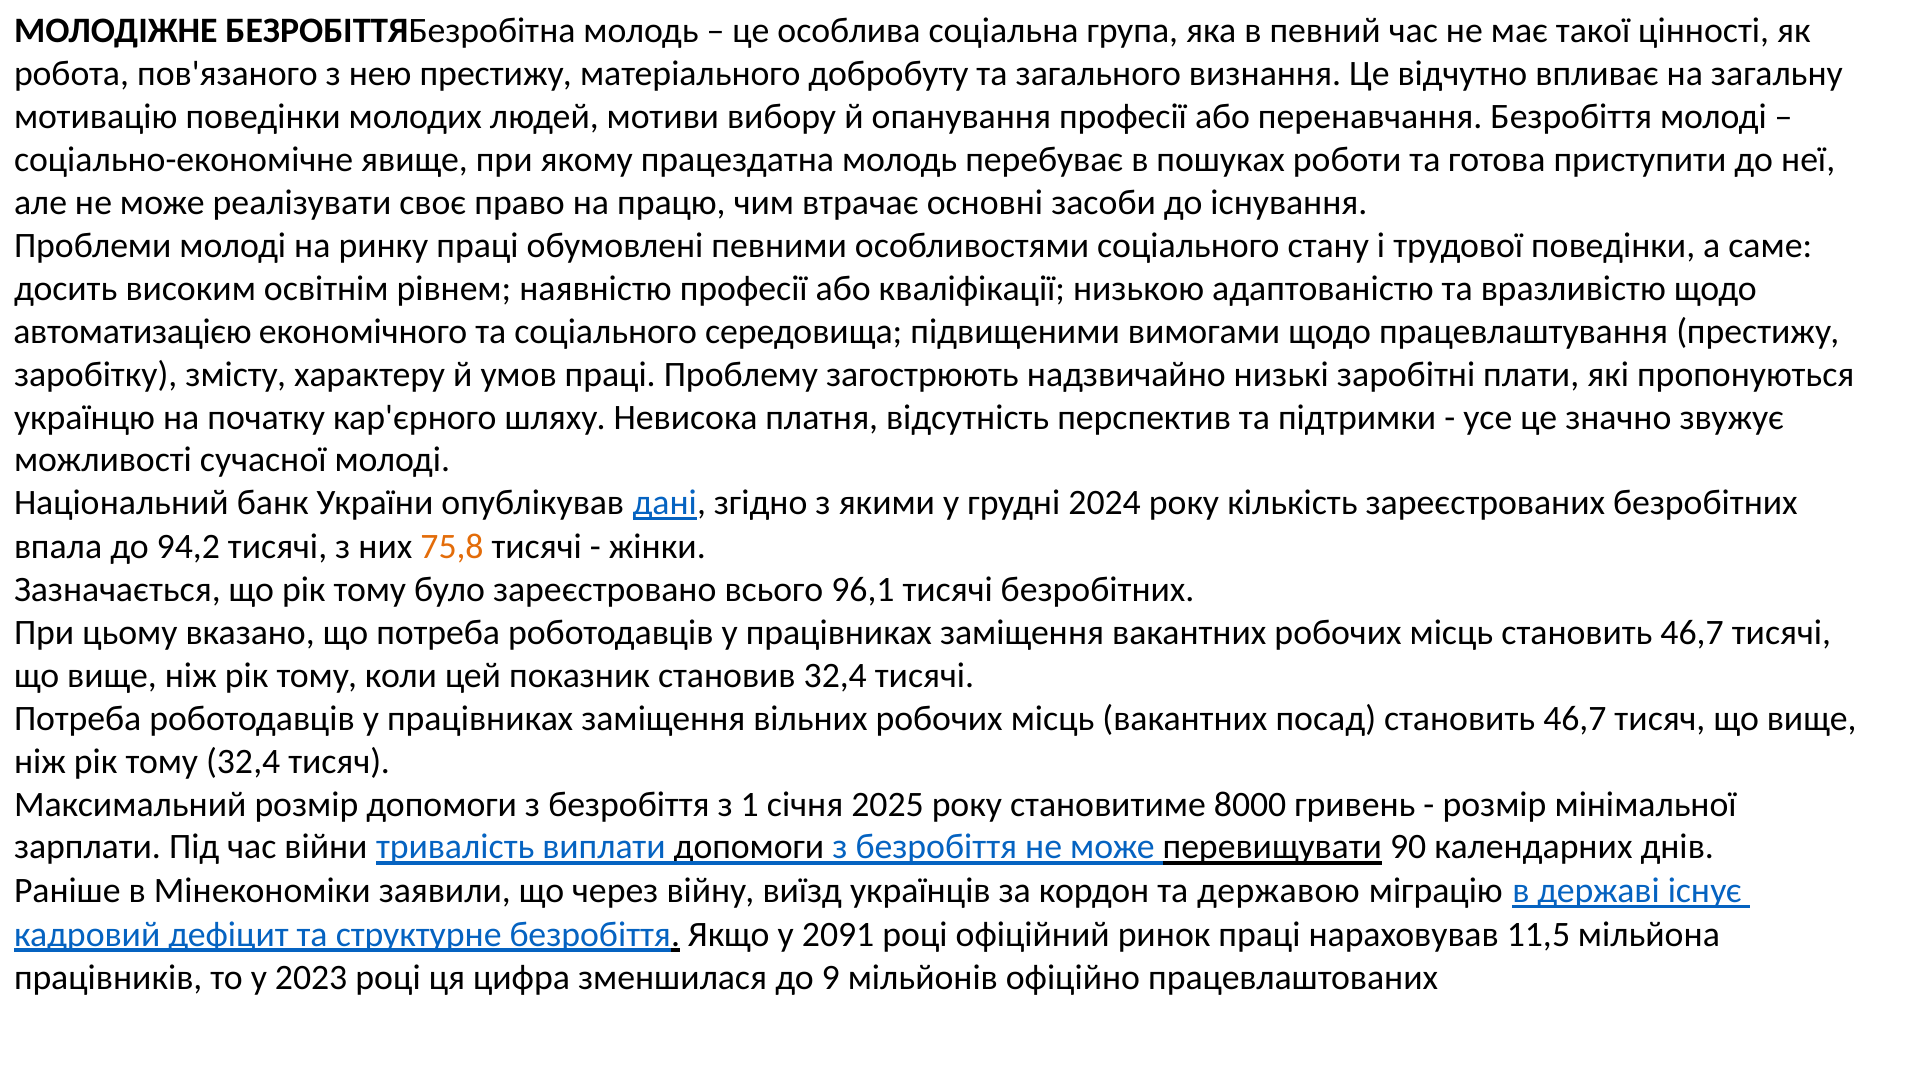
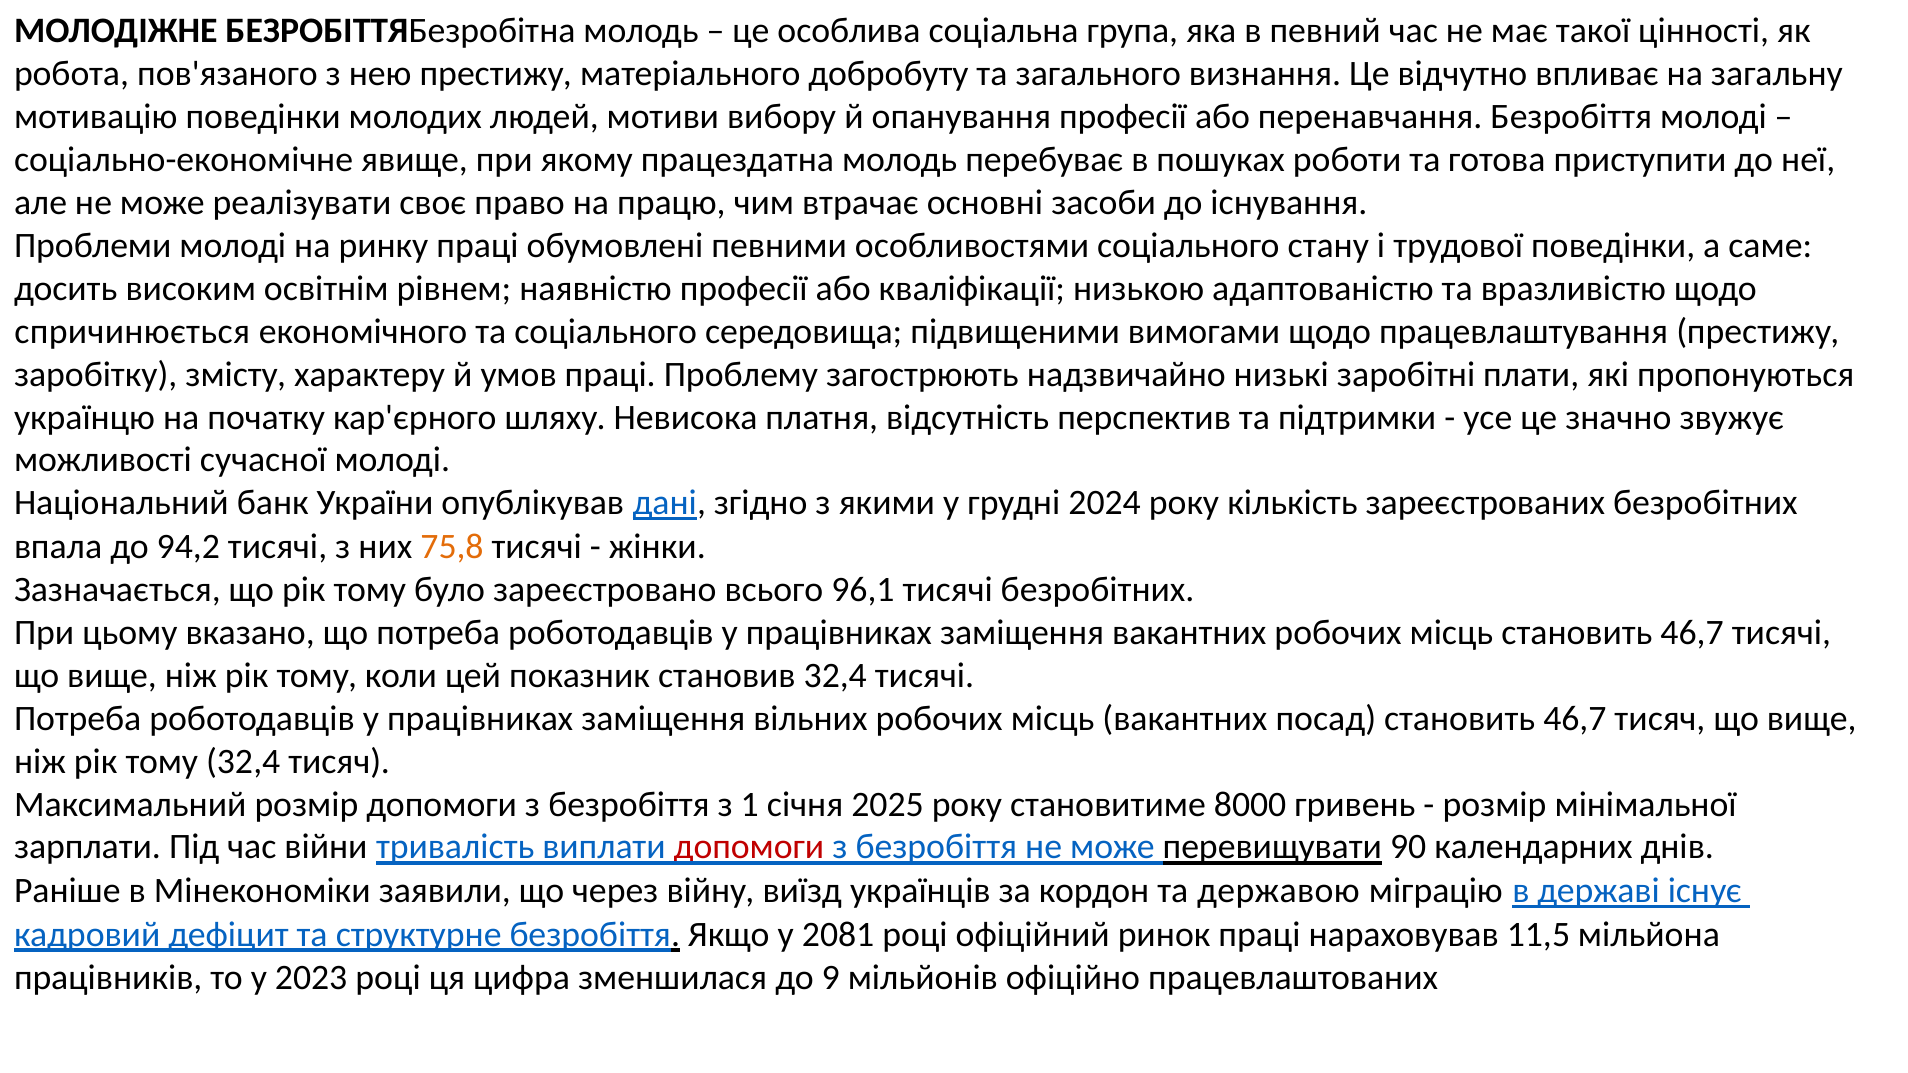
автоматизацією: автоматизацією -> спричинюється
допомоги at (749, 847) colour: black -> red
2091: 2091 -> 2081
